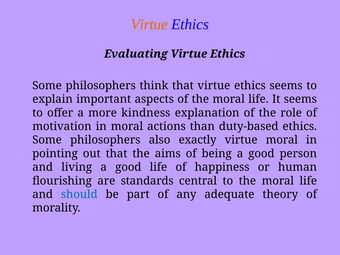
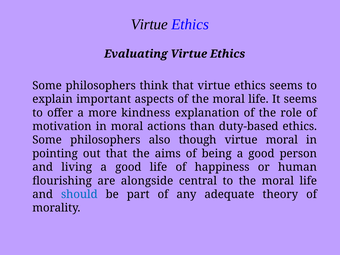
Virtue at (149, 24) colour: orange -> black
exactly: exactly -> though
standards: standards -> alongside
